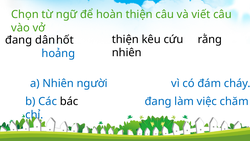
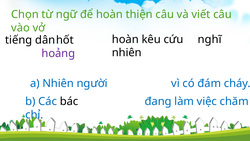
thiện at (125, 39): thiện -> hoàn
rằng: rằng -> nghĩ
đang at (19, 40): đang -> tiếng
hoảng colour: blue -> purple
